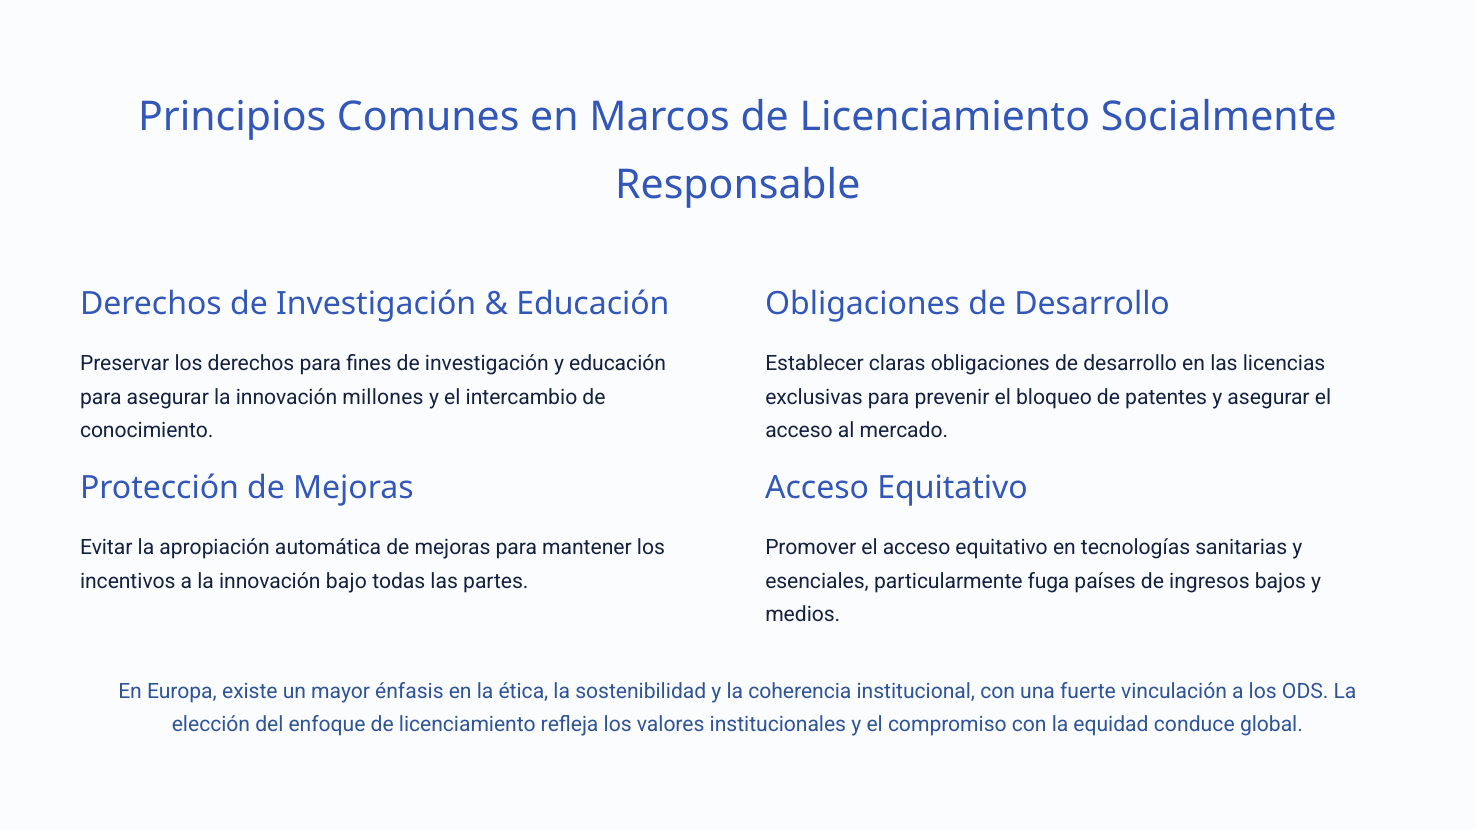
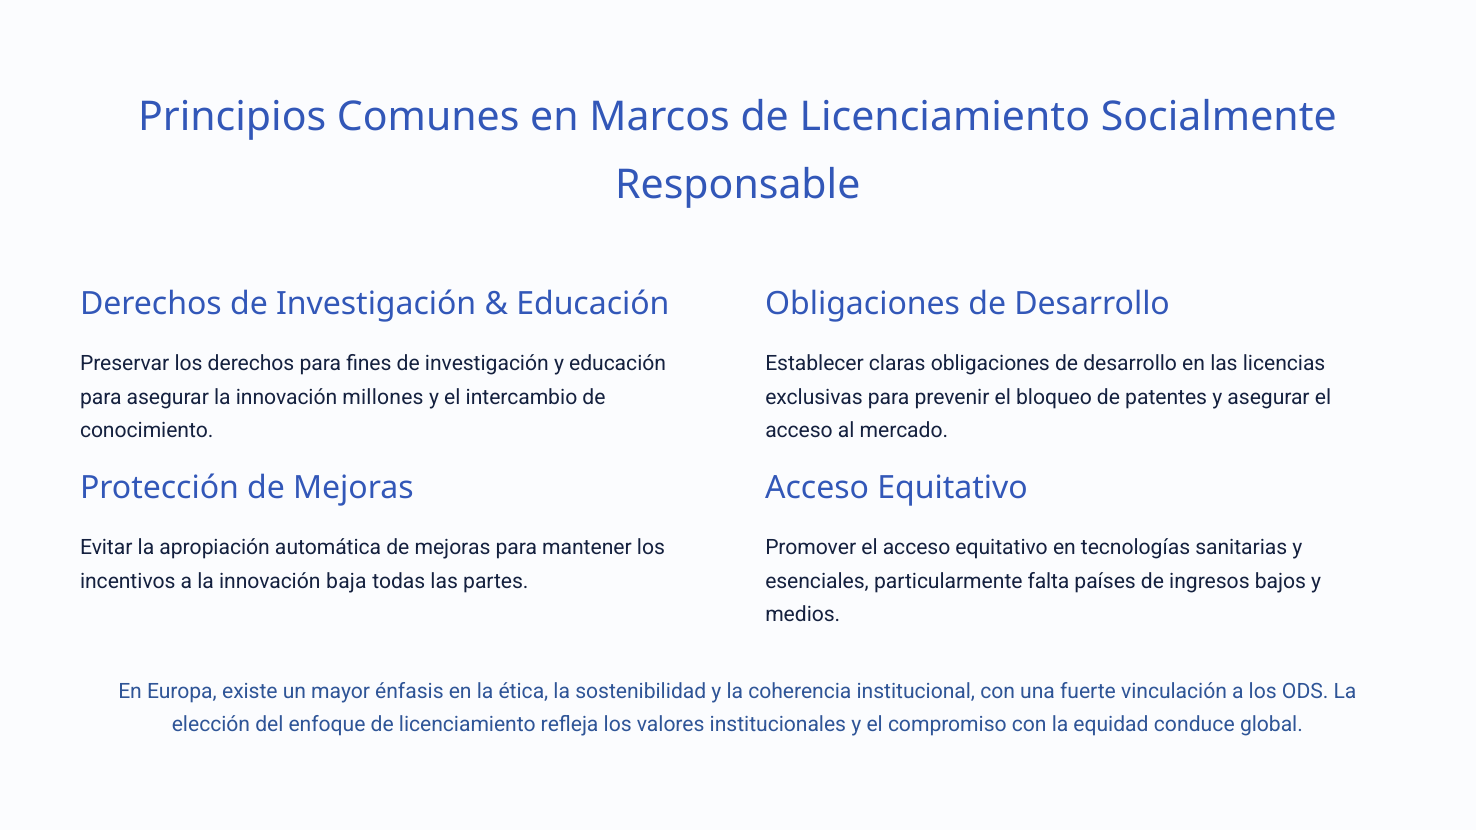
bajo: bajo -> baja
fuga: fuga -> falta
